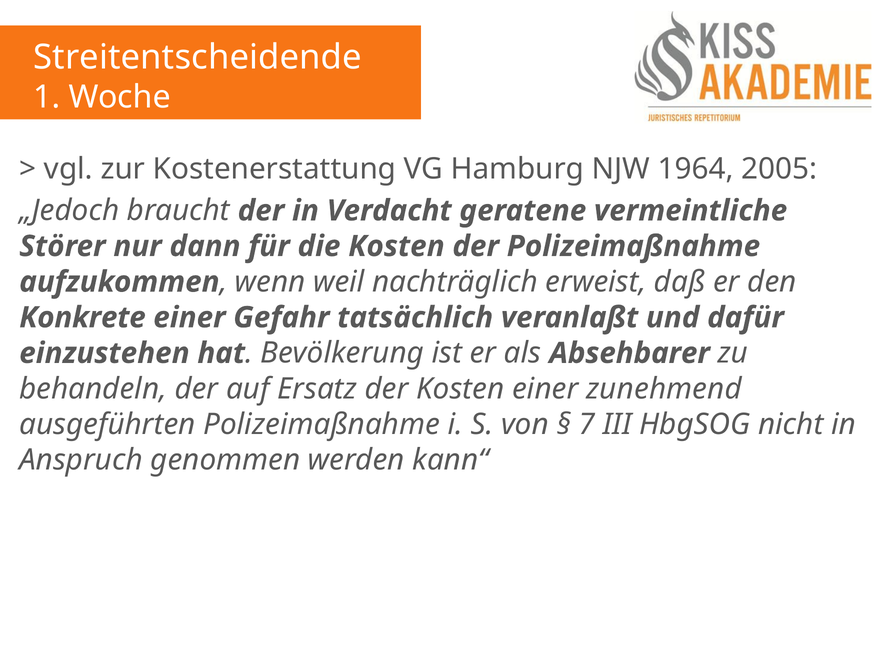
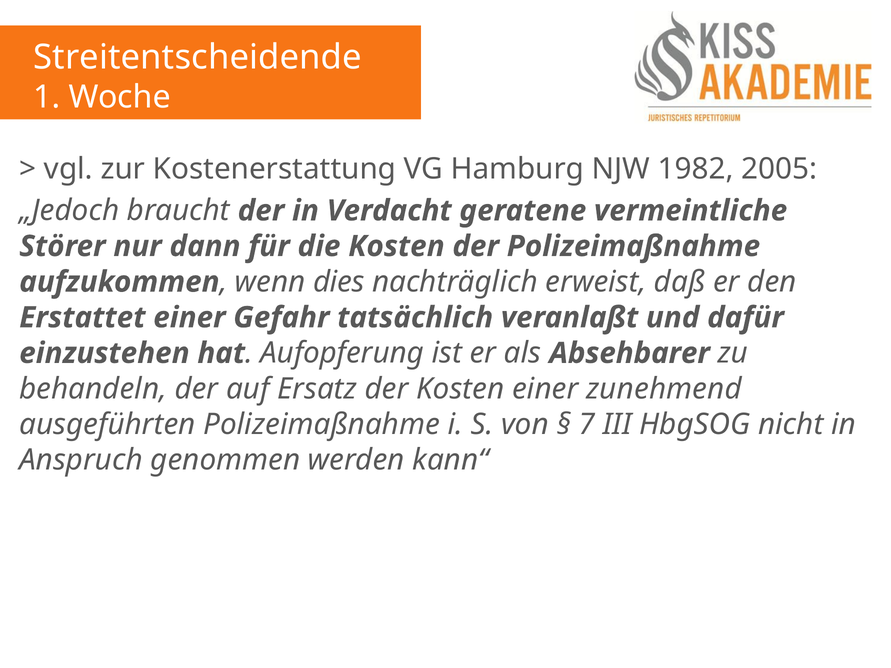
1964: 1964 -> 1982
weil: weil -> dies
Konkrete: Konkrete -> Erstattet
Bevölkerung: Bevölkerung -> Aufopferung
